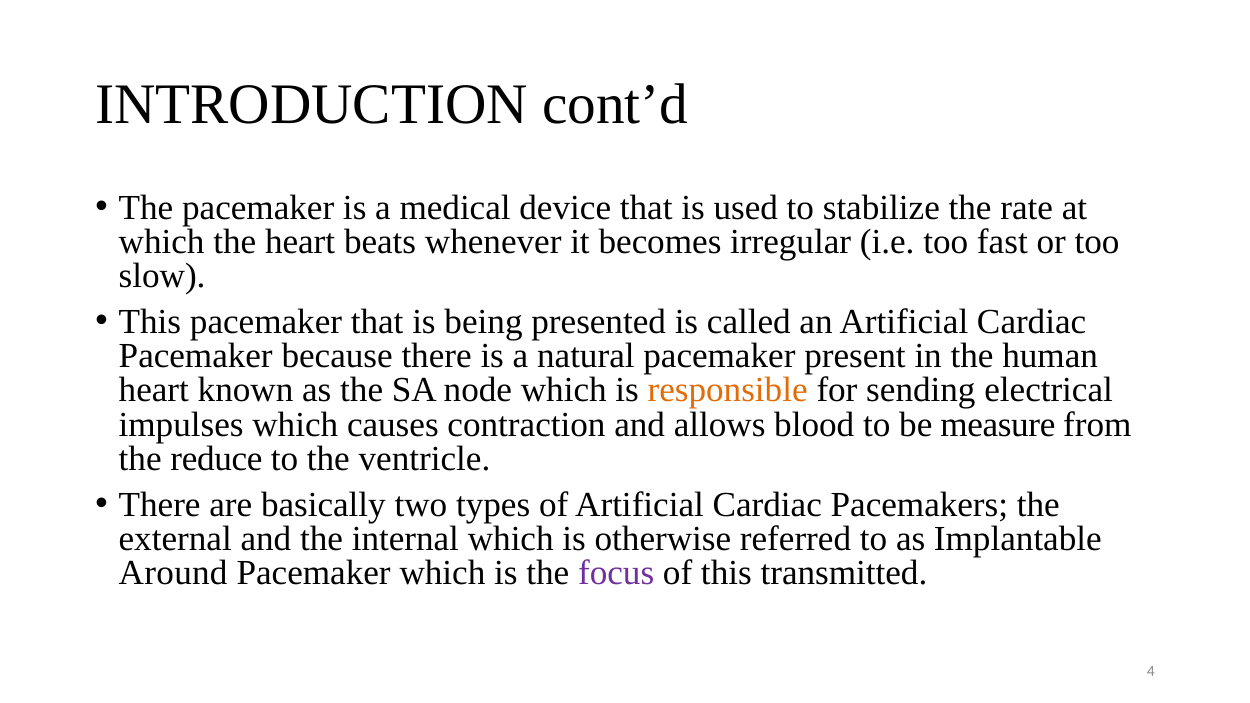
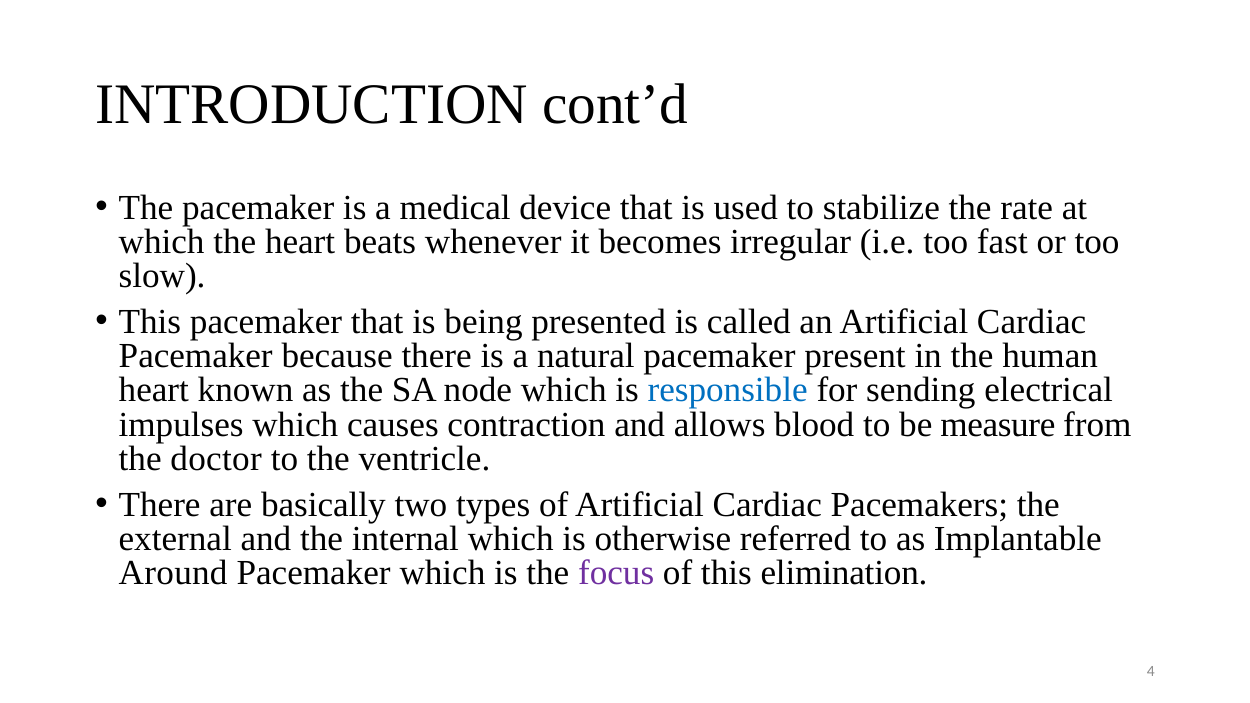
responsible colour: orange -> blue
reduce: reduce -> doctor
transmitted: transmitted -> elimination
